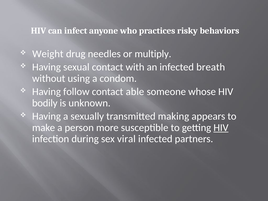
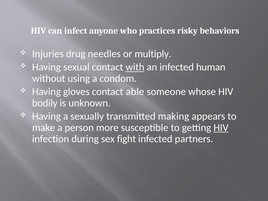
Weight: Weight -> Injuries
with underline: none -> present
breath: breath -> human
follow: follow -> gloves
viral: viral -> fight
